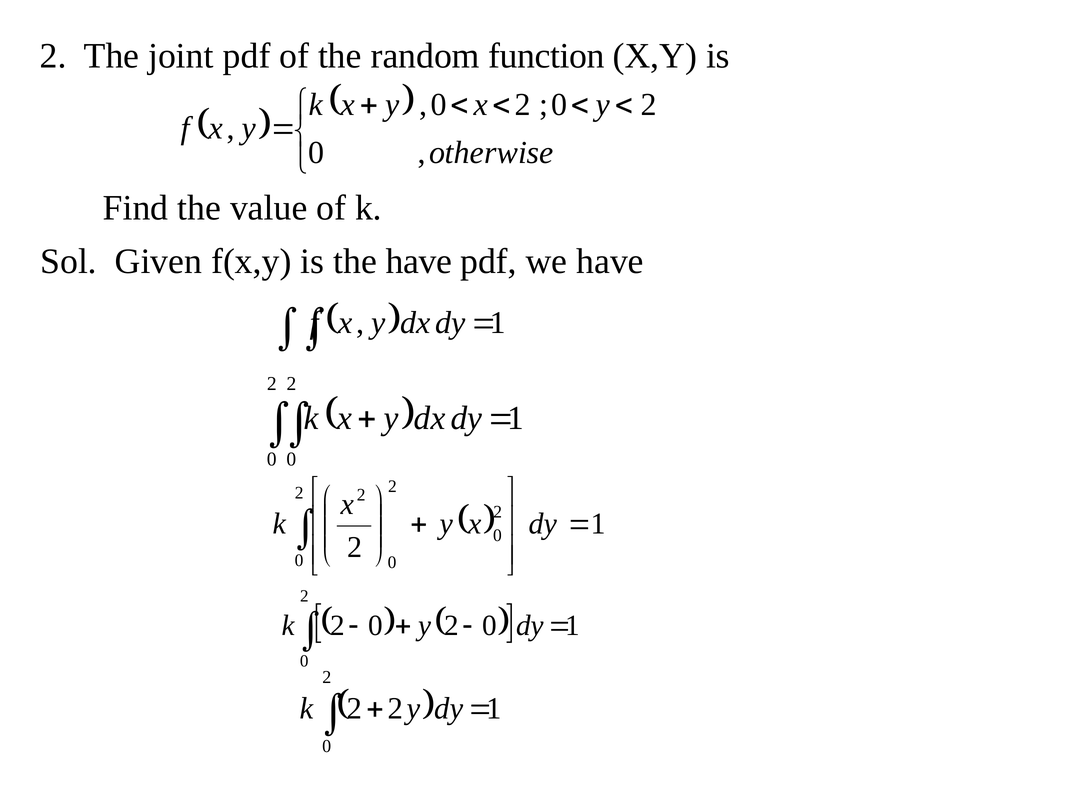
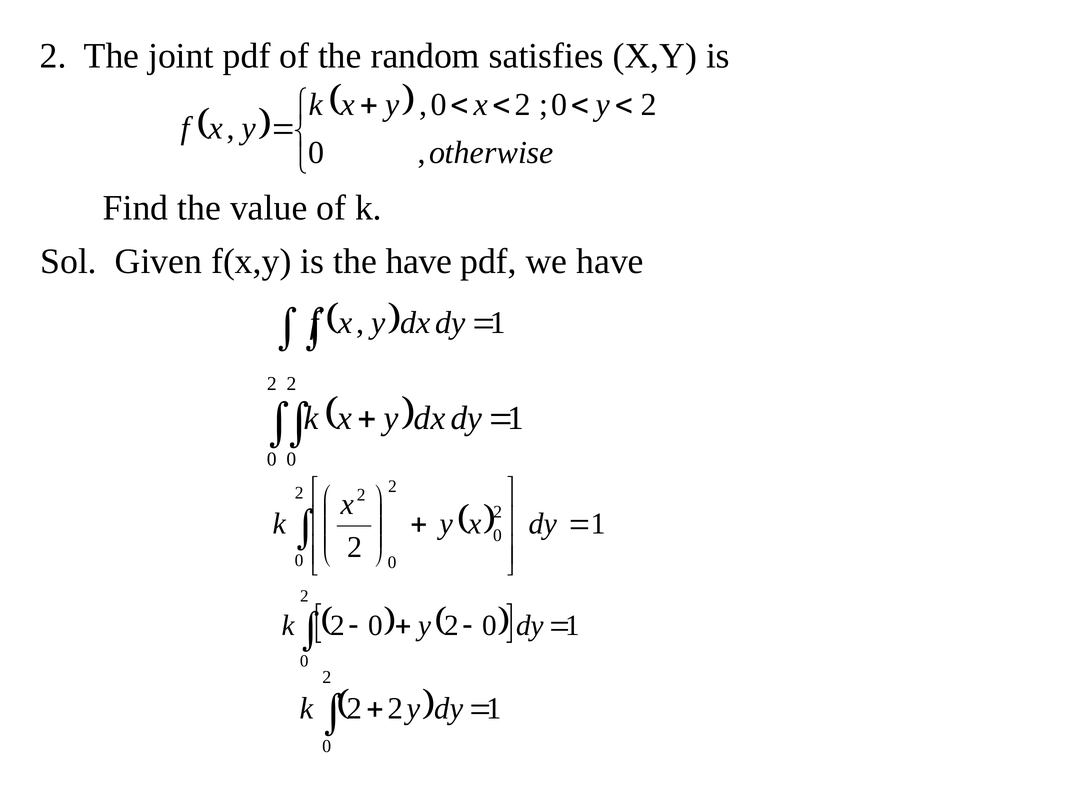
function: function -> satisfies
